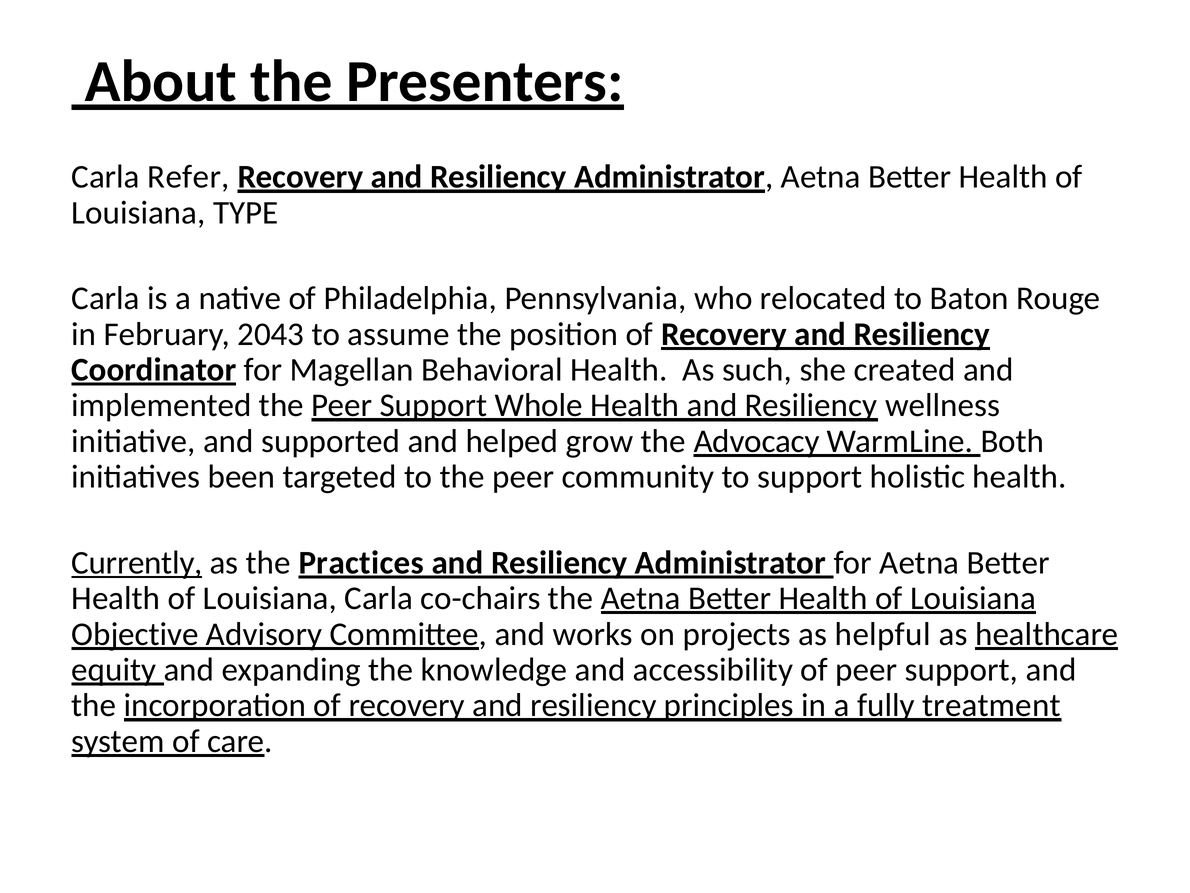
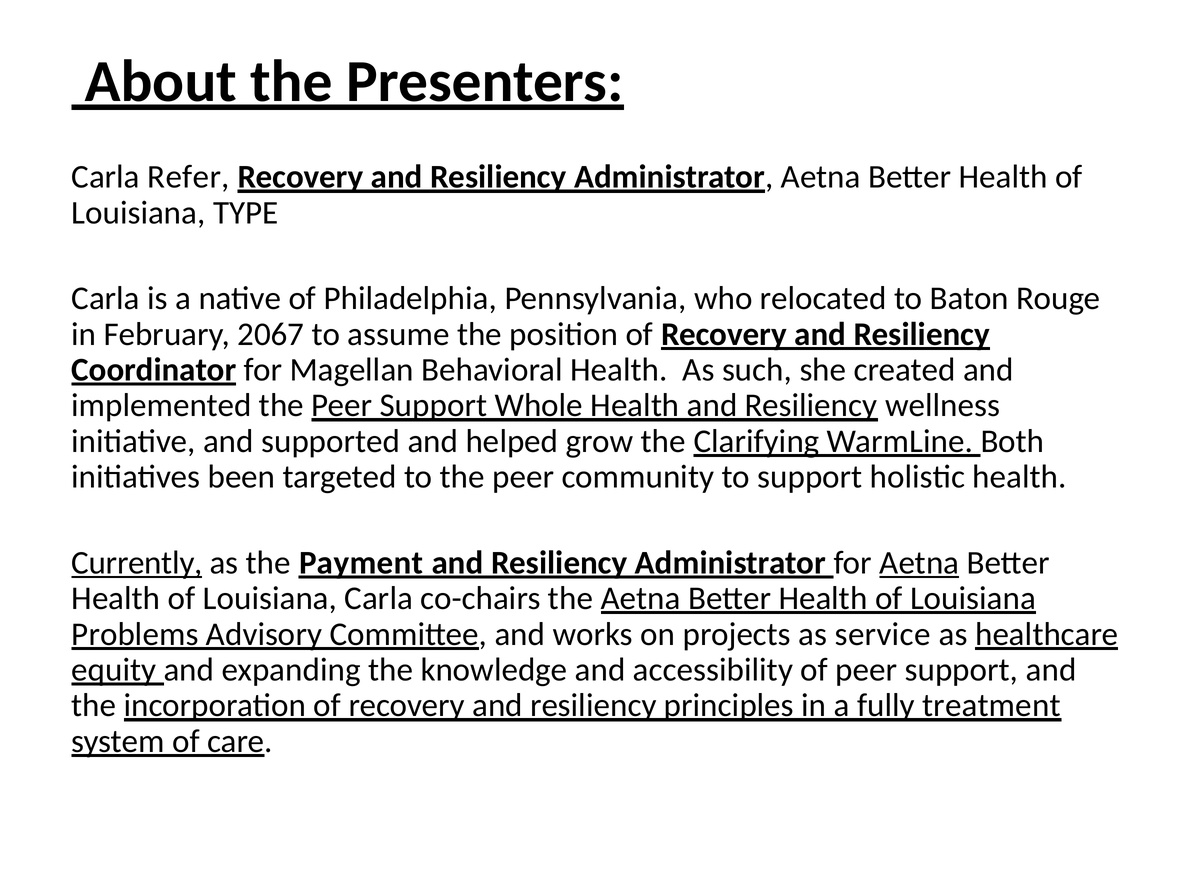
2043: 2043 -> 2067
Advocacy: Advocacy -> Clarifying
Practices: Practices -> Payment
Aetna at (919, 562) underline: none -> present
Objective: Objective -> Problems
helpful: helpful -> service
